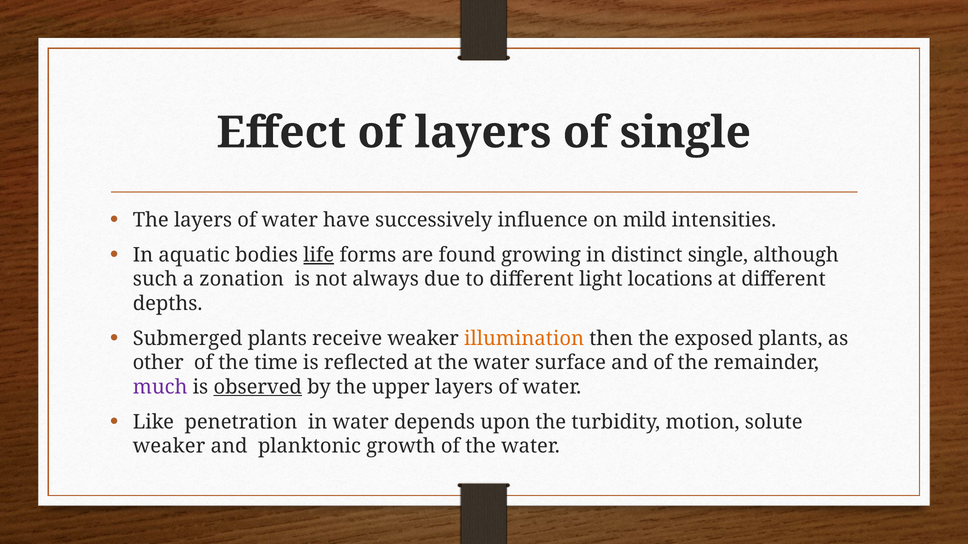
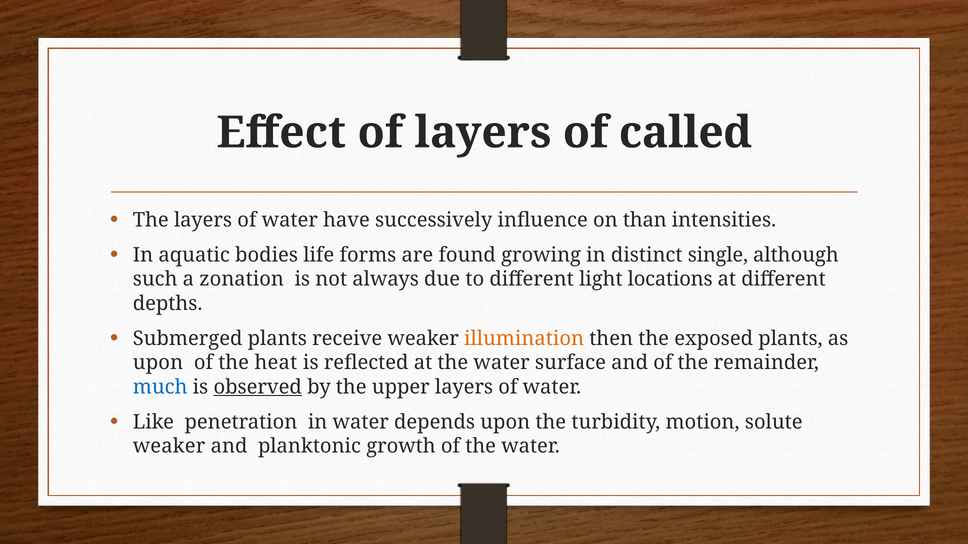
of single: single -> called
mild: mild -> than
life underline: present -> none
other at (158, 363): other -> upon
time: time -> heat
much colour: purple -> blue
